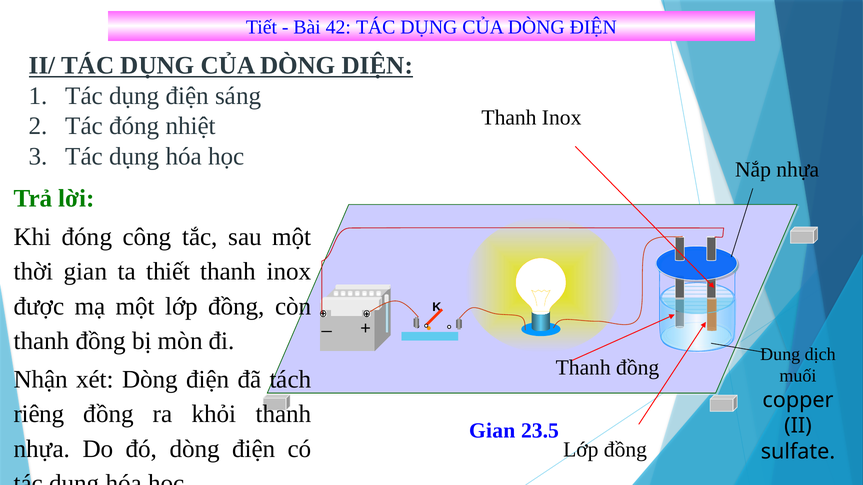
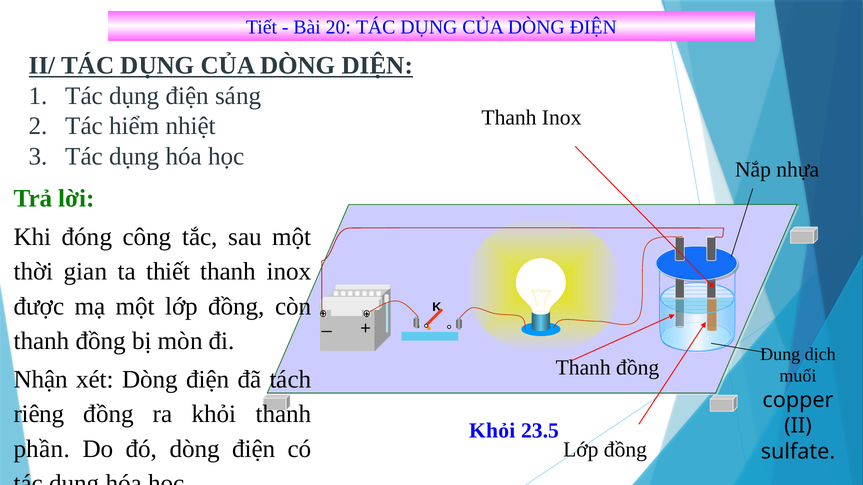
42: 42 -> 20
Tác đóng: đóng -> hiểm
Gian at (492, 431): Gian -> Khỏi
nhựa at (42, 449): nhựa -> phần
